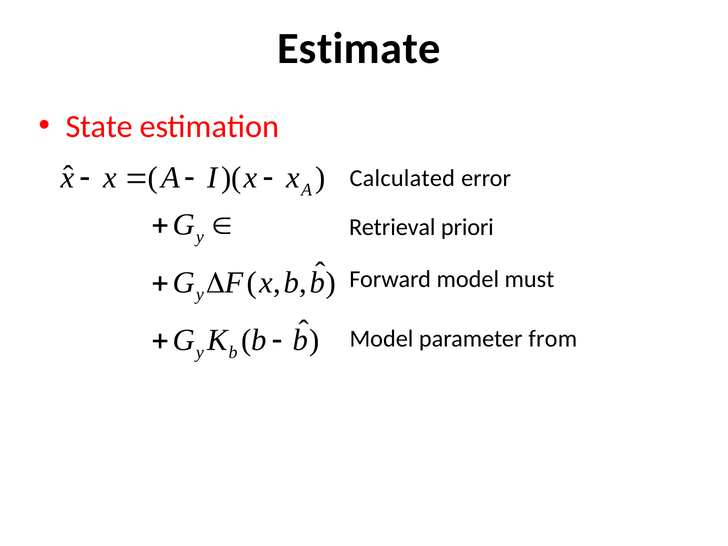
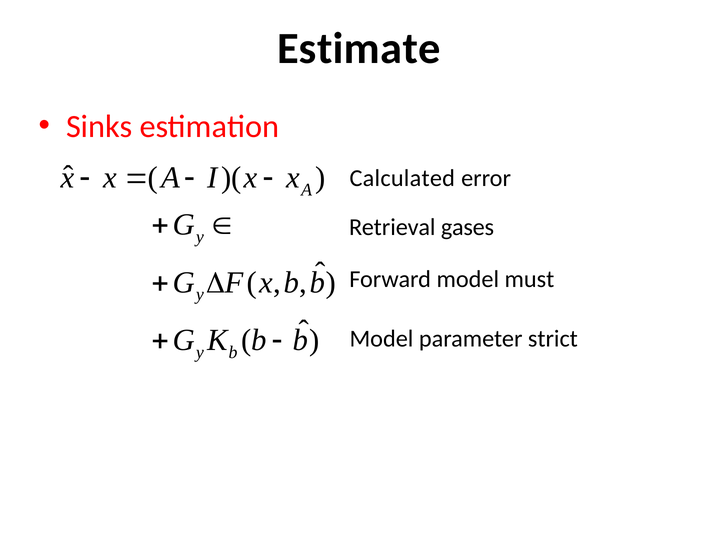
State: State -> Sinks
priori: priori -> gases
from: from -> strict
